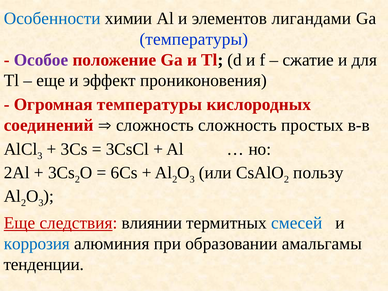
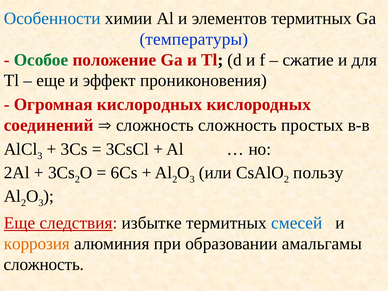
элементов лигандами: лигандами -> термитных
Особое colour: purple -> green
Огромная температуры: температуры -> кислородных
влиянии: влиянии -> избытке
коррозия colour: blue -> orange
тенденции at (44, 264): тенденции -> сложность
